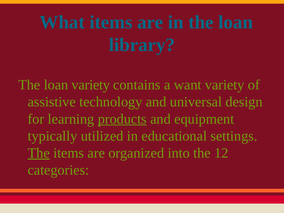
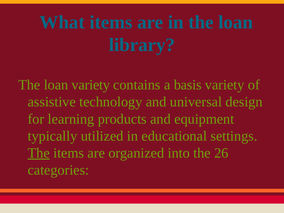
want: want -> basis
products underline: present -> none
12: 12 -> 26
